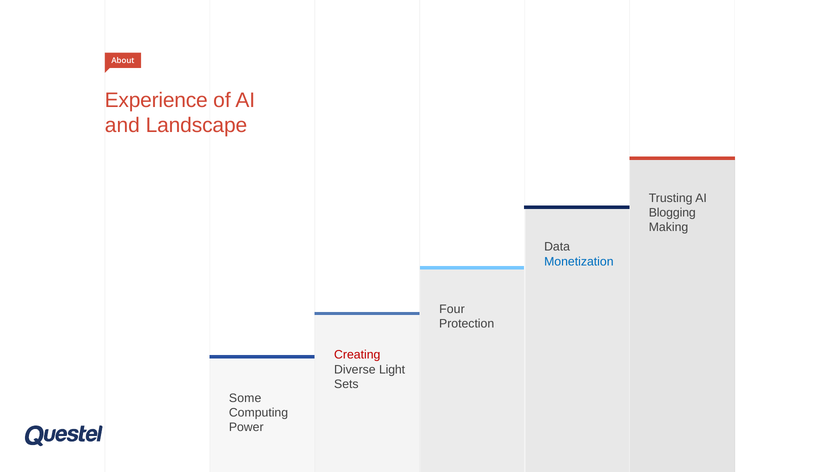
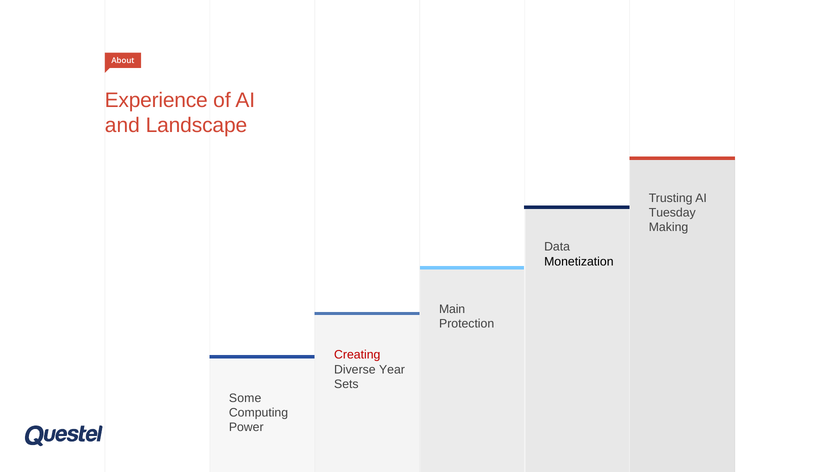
Blogging: Blogging -> Tuesday
Monetization colour: blue -> black
Four: Four -> Main
Light: Light -> Year
